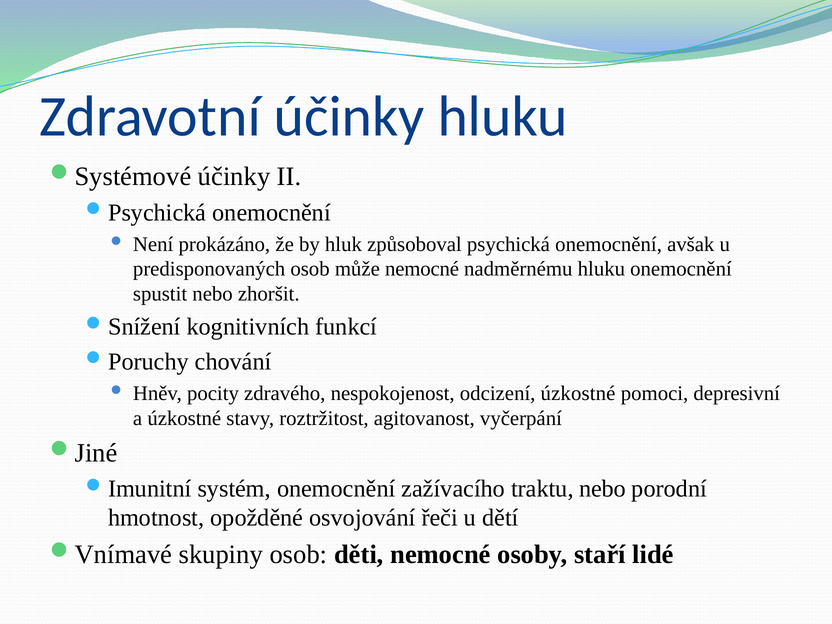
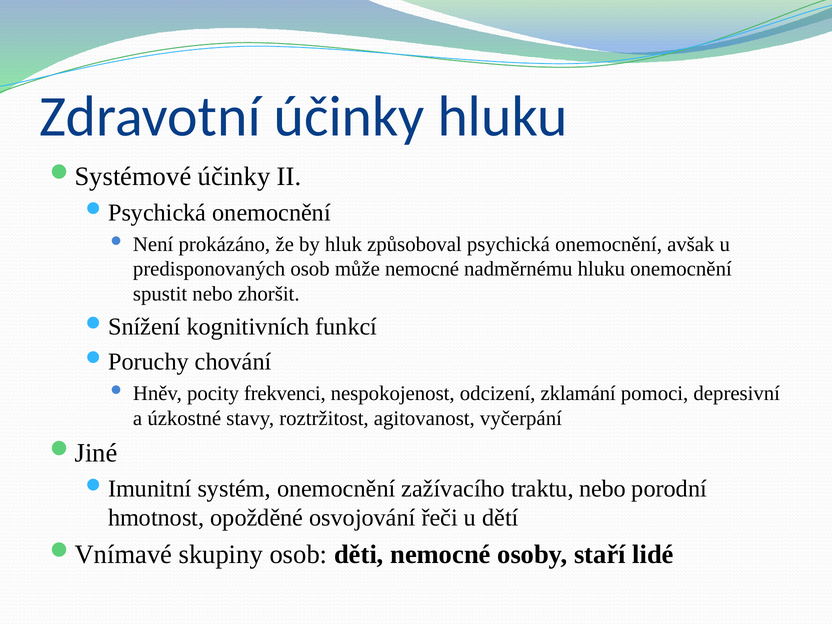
zdravého: zdravého -> frekvenci
odcizení úzkostné: úzkostné -> zklamání
